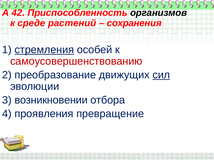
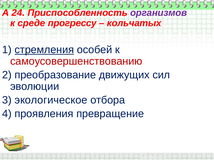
42: 42 -> 24
организмов colour: black -> purple
растений: растений -> прогрессу
сохранения: сохранения -> кольчатых
сил underline: present -> none
возникновении: возникновении -> экологическое
